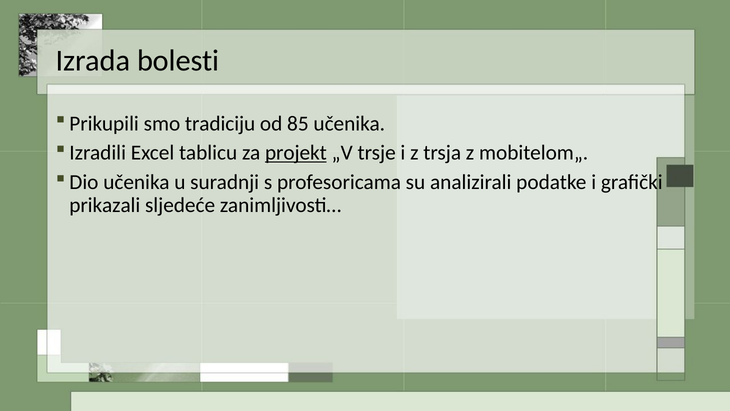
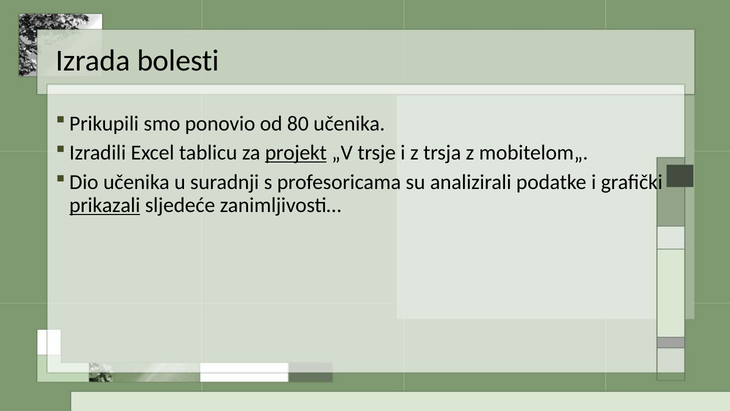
tradiciju: tradiciju -> ponovio
85: 85 -> 80
prikazali underline: none -> present
